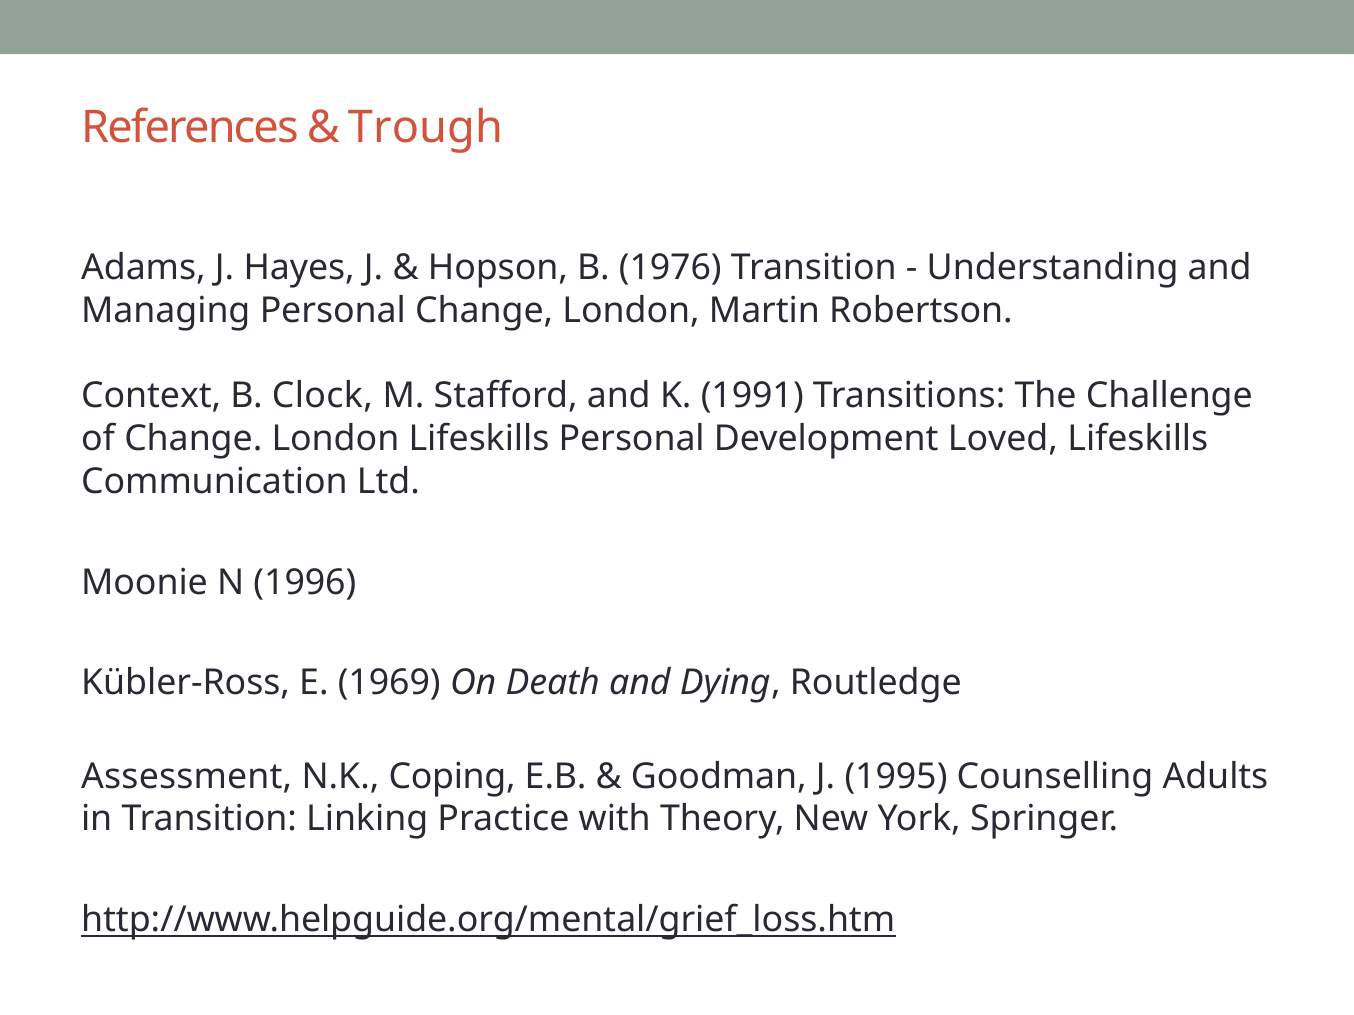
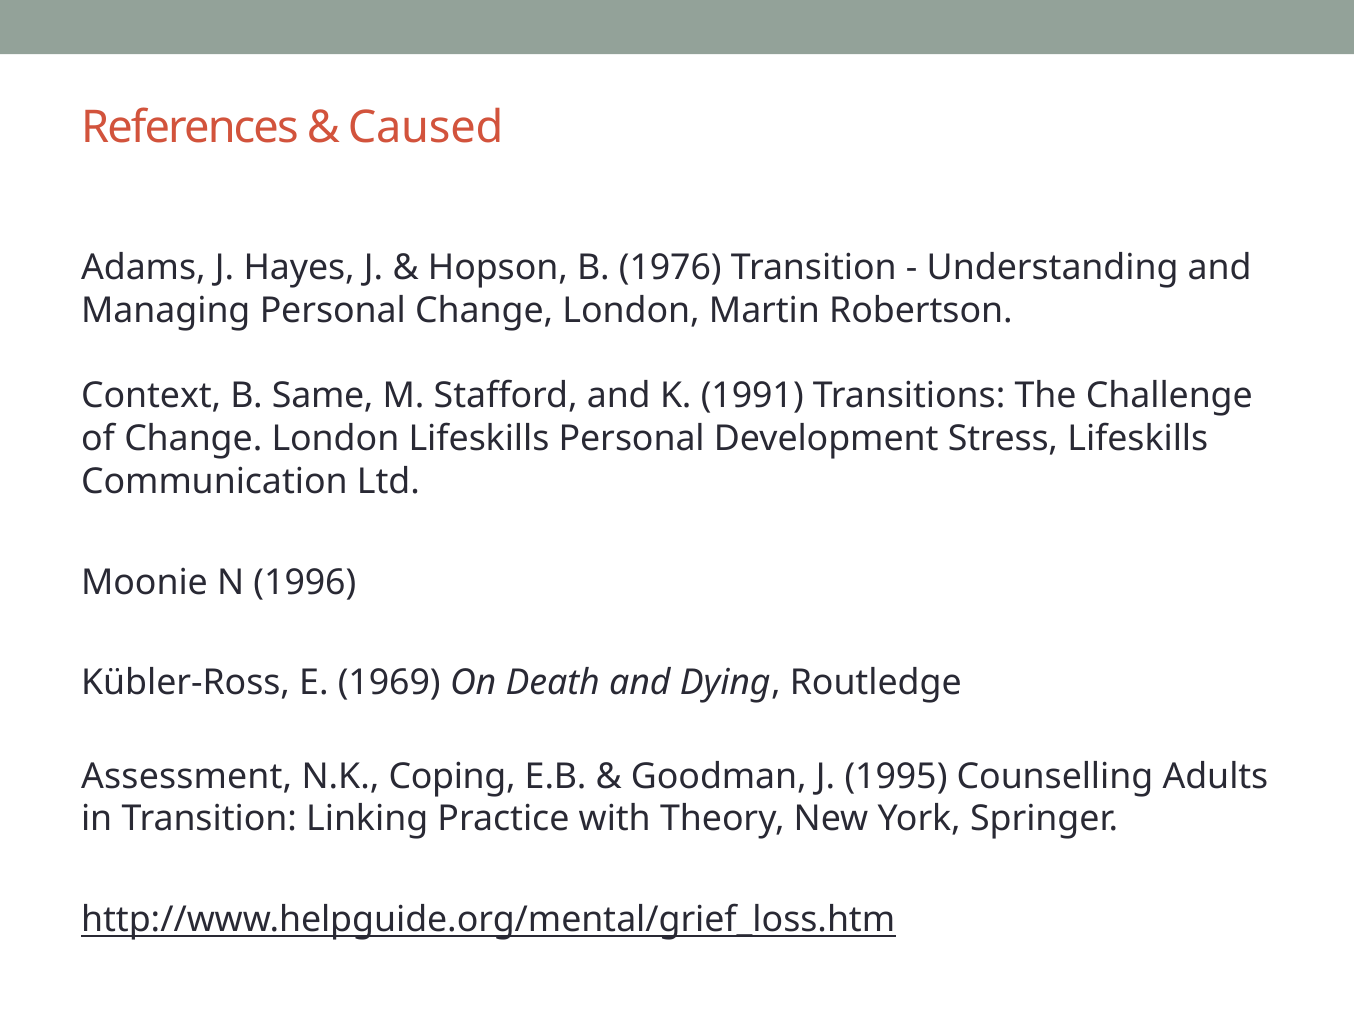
Trough: Trough -> Caused
Clock: Clock -> Same
Loved: Loved -> Stress
